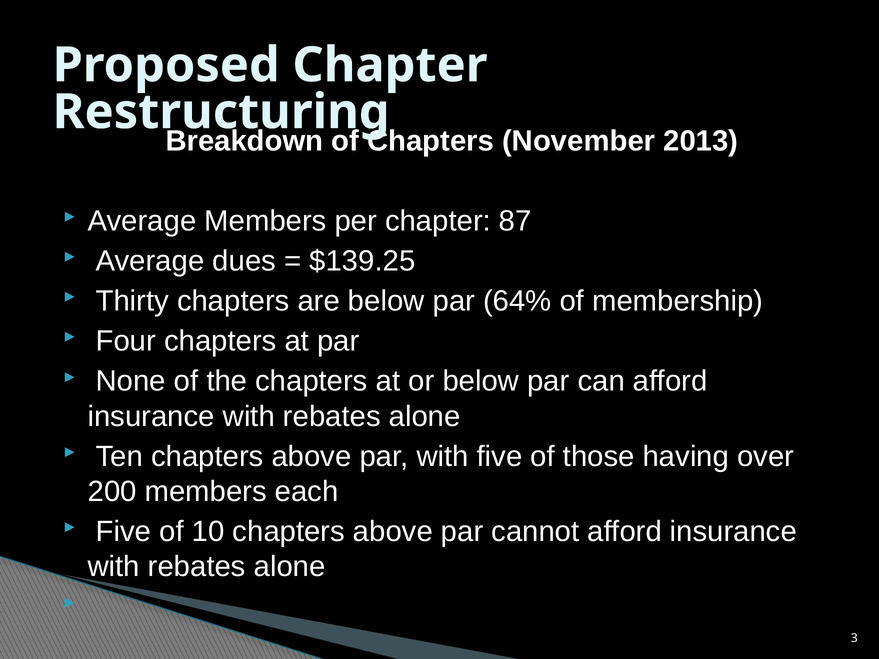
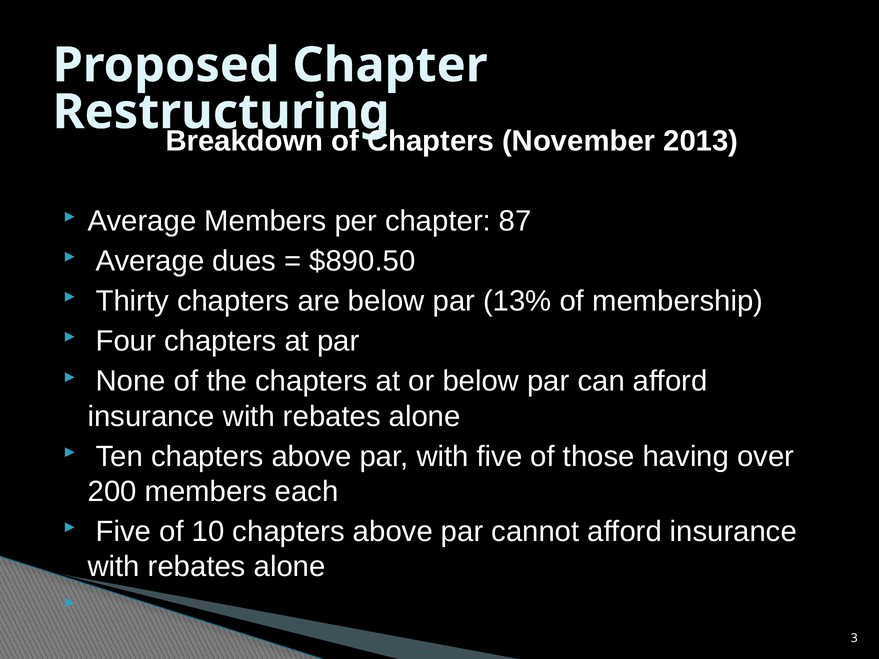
$139.25: $139.25 -> $890.50
64%: 64% -> 13%
